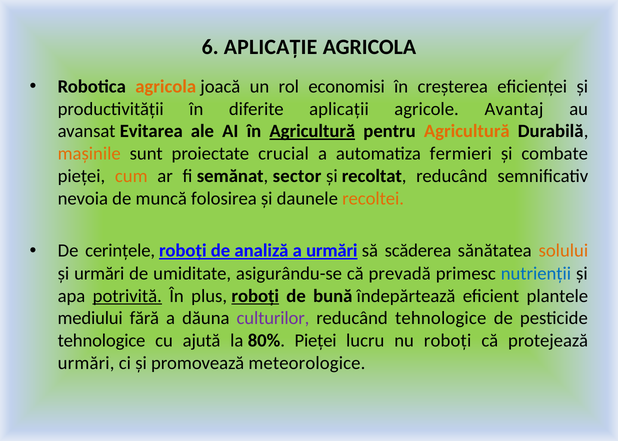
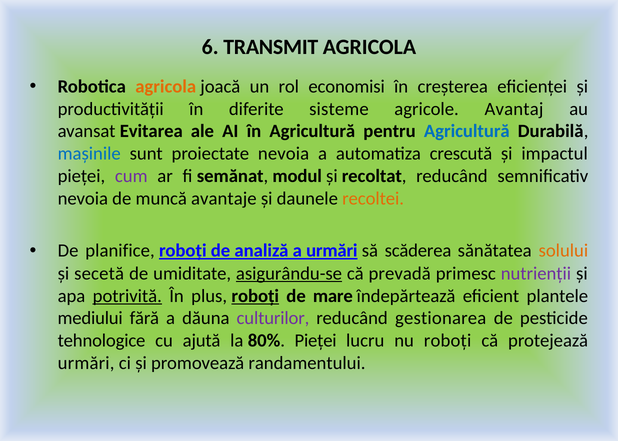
APLICAȚIE: APLICAȚIE -> TRANSMIT
aplicații: aplicații -> sisteme
Agricultură at (312, 131) underline: present -> none
Agricultură at (467, 131) colour: orange -> blue
mașinile colour: orange -> blue
proiectate crucial: crucial -> nevoia
fermieri: fermieri -> crescută
combate: combate -> impactul
cum colour: orange -> purple
sector: sector -> modul
folosirea: folosirea -> avantaje
cerințele: cerințele -> planifice
și urmări: urmări -> secetă
asigurându-se underline: none -> present
nutrienții colour: blue -> purple
bună: bună -> mare
reducând tehnologice: tehnologice -> gestionarea
meteorologice: meteorologice -> randamentului
